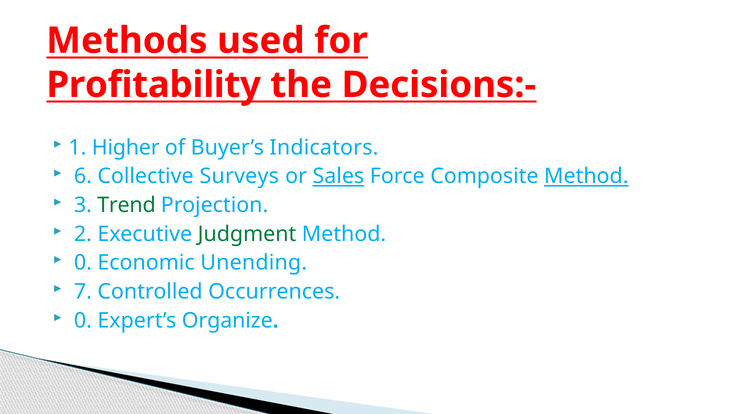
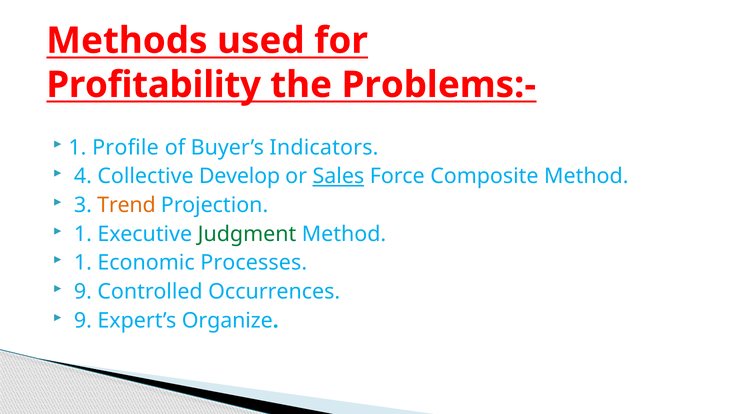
Decisions:-: Decisions:- -> Problems:-
Higher: Higher -> Profile
6: 6 -> 4
Surveys: Surveys -> Develop
Method at (586, 176) underline: present -> none
Trend colour: green -> orange
2 at (83, 234): 2 -> 1
0 at (83, 263): 0 -> 1
Unending: Unending -> Processes
7 at (83, 292): 7 -> 9
0 at (83, 321): 0 -> 9
